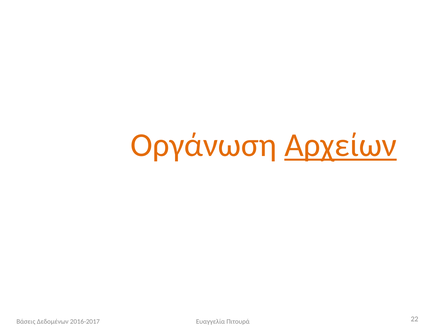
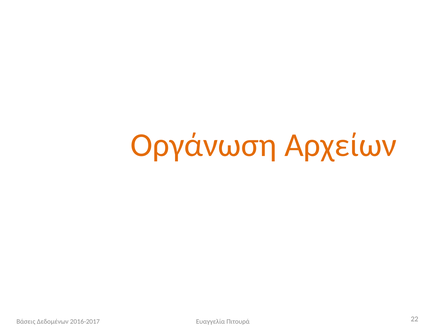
Αρχείων underline: present -> none
